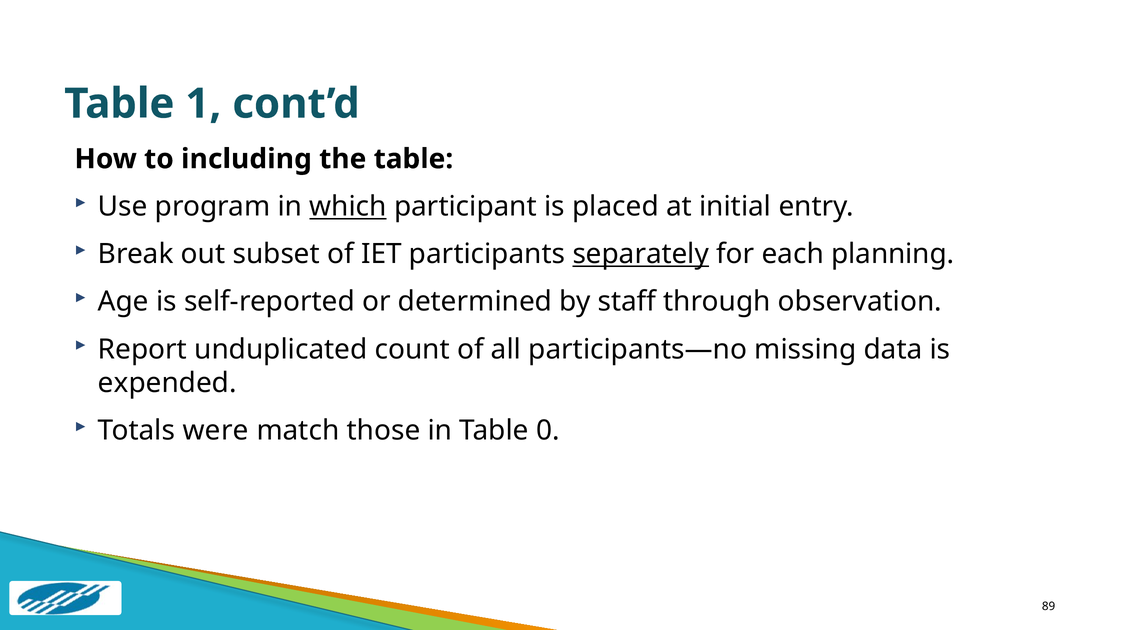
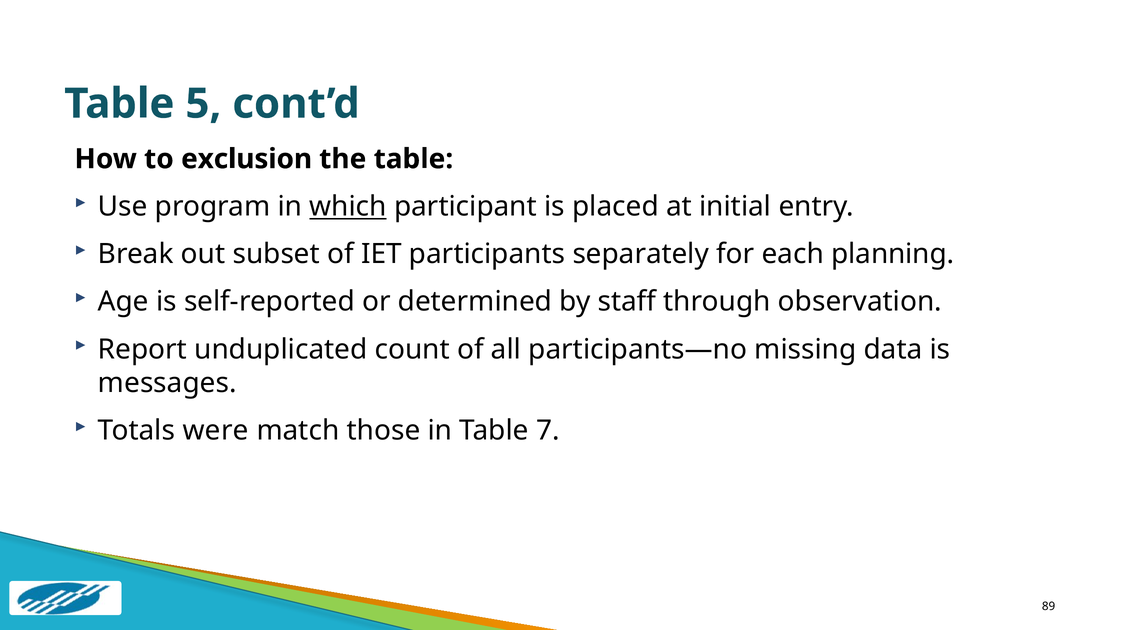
1: 1 -> 5
including: including -> exclusion
separately underline: present -> none
expended: expended -> messages
0: 0 -> 7
